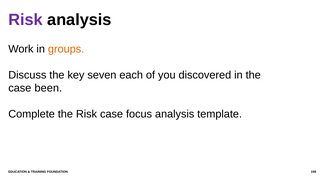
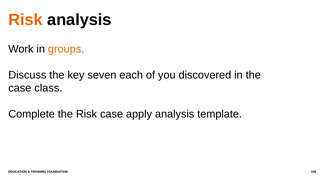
Risk at (25, 20) colour: purple -> orange
been: been -> class
focus: focus -> apply
